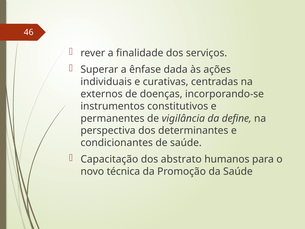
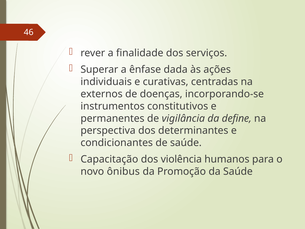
abstrato: abstrato -> violência
técnica: técnica -> ônibus
